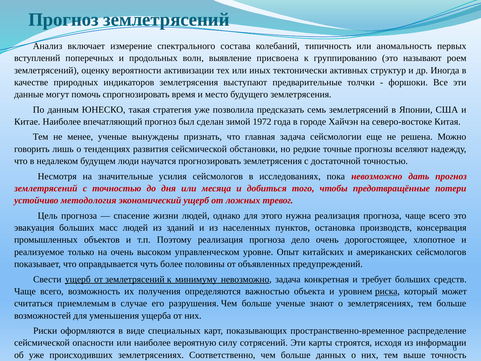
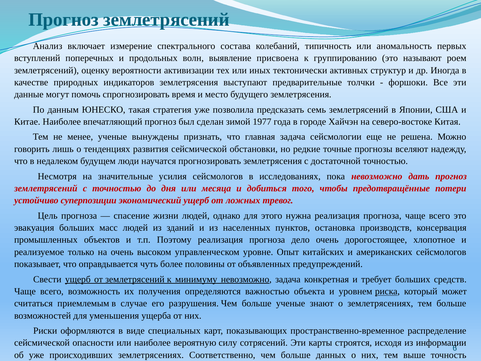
1972: 1972 -> 1977
методология: методология -> суперпозиции
